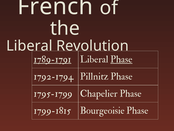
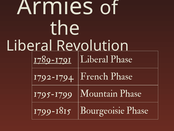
French: French -> Armies
Phase at (121, 59) underline: present -> none
Pillnitz: Pillnitz -> French
Chapelier: Chapelier -> Mountain
